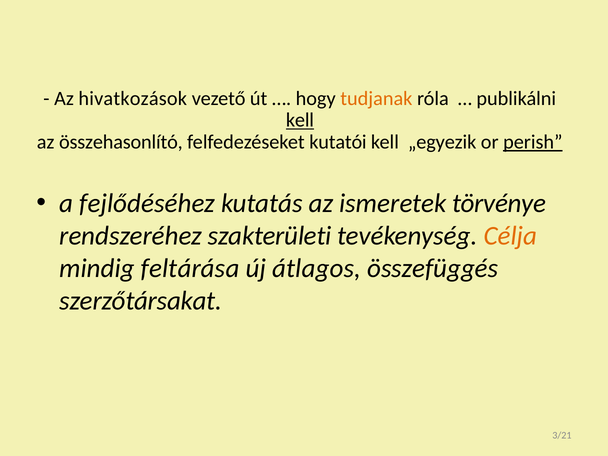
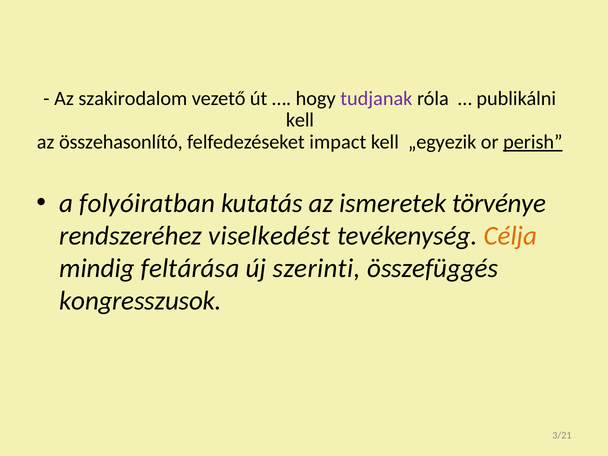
hivatkozások: hivatkozások -> szakirodalom
tudjanak colour: orange -> purple
kell at (300, 120) underline: present -> none
kutatói: kutatói -> impact
fejlődéséhez: fejlődéséhez -> folyóiratban
szakterületi: szakterületi -> viselkedést
átlagos: átlagos -> szerinti
szerzőtársakat: szerzőtársakat -> kongresszusok
